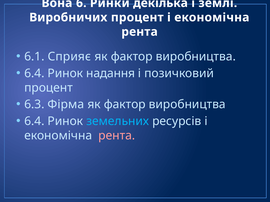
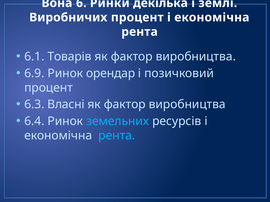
Сприяє: Сприяє -> Товарів
6.4 at (34, 73): 6.4 -> 6.9
надання: надання -> орендар
Фірма: Фірма -> Власні
рента at (117, 136) colour: pink -> light blue
